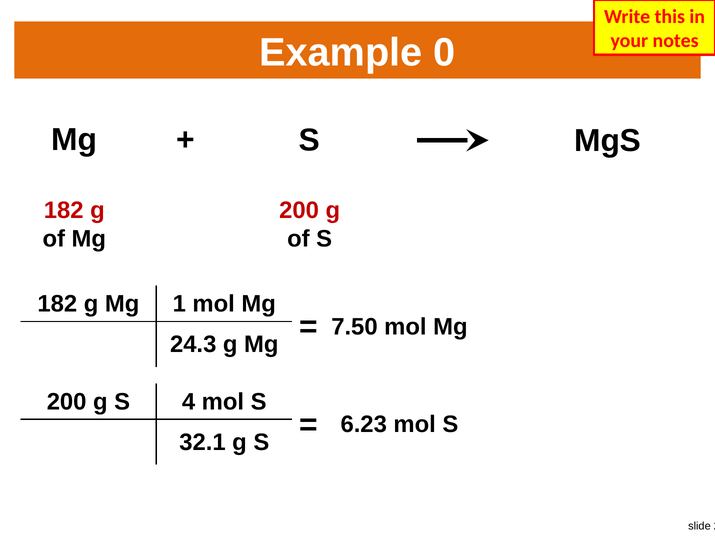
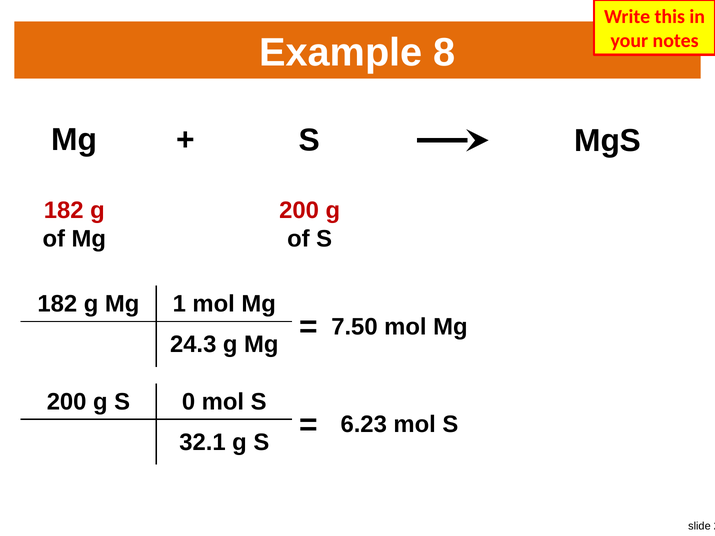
0: 0 -> 8
4: 4 -> 0
